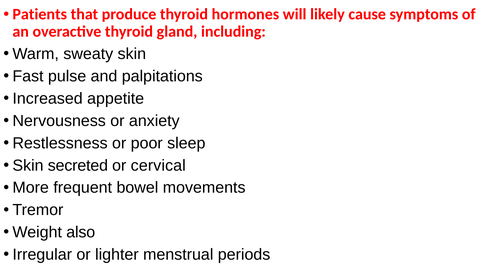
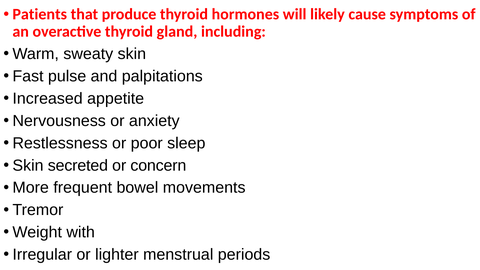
cervical: cervical -> concern
also: also -> with
